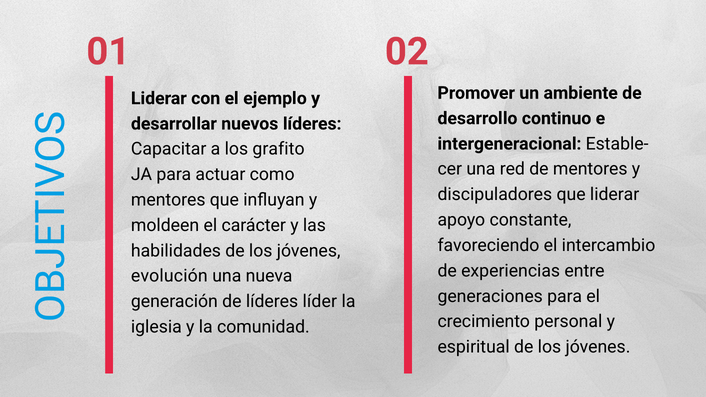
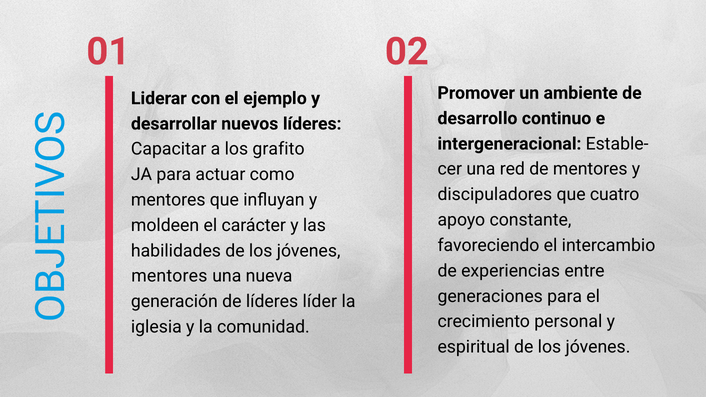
que liderar: liderar -> cuatro
evolución at (169, 276): evolución -> mentores
